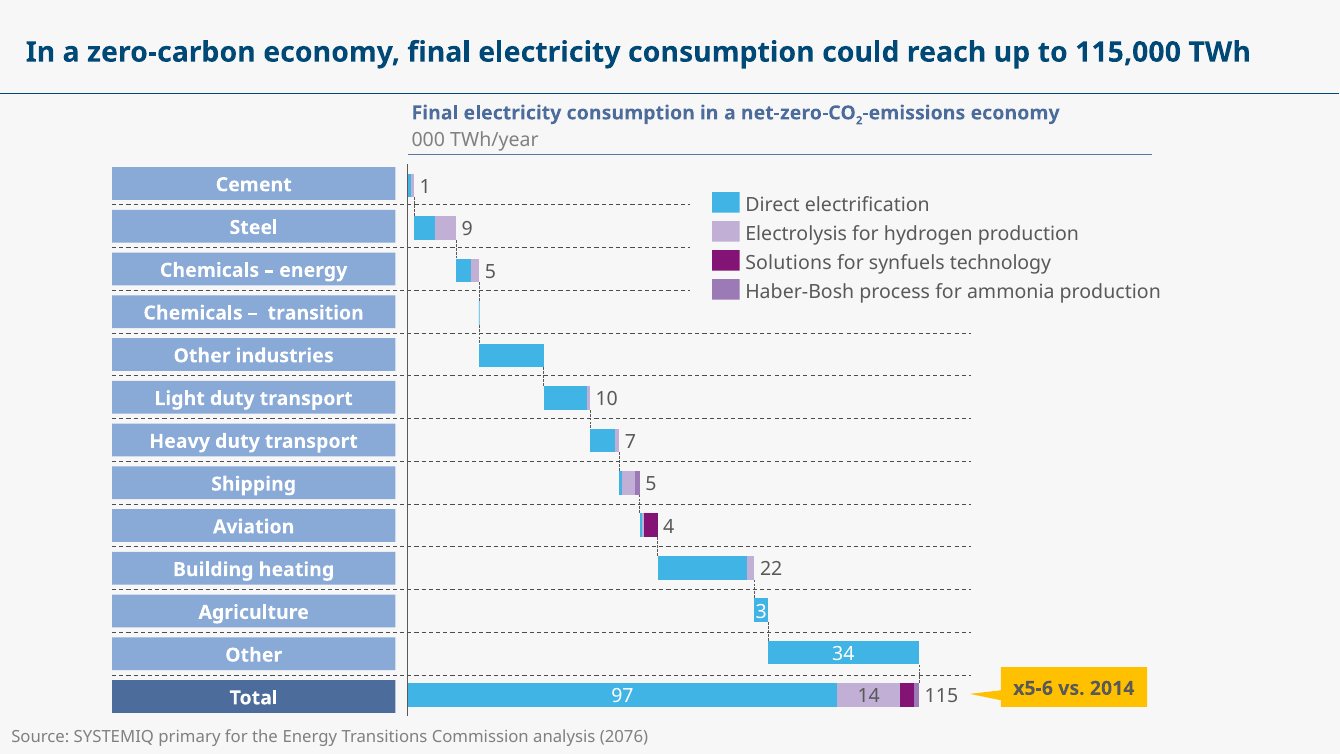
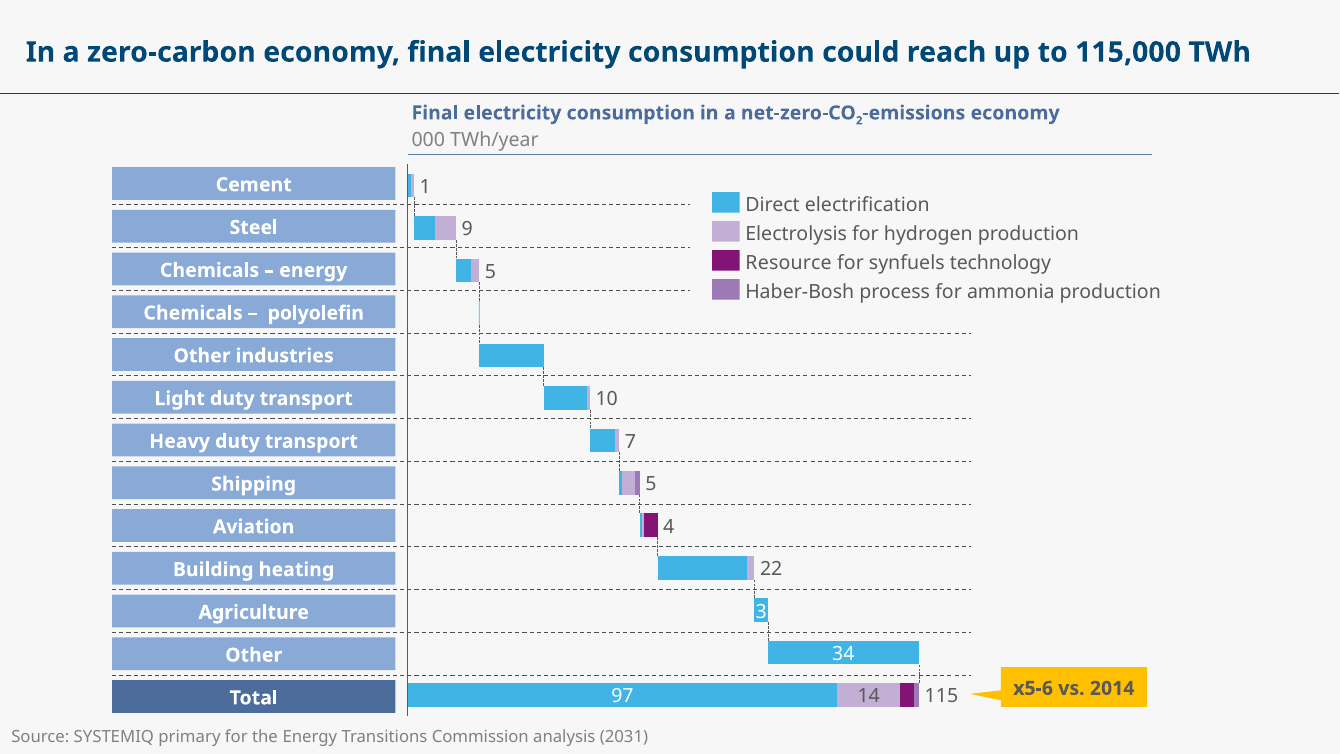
Solutions: Solutions -> Resource
transition: transition -> polyolefin
2076: 2076 -> 2031
